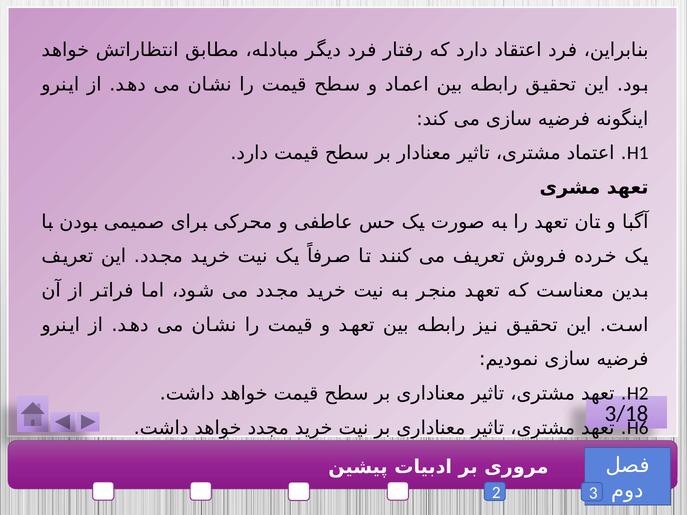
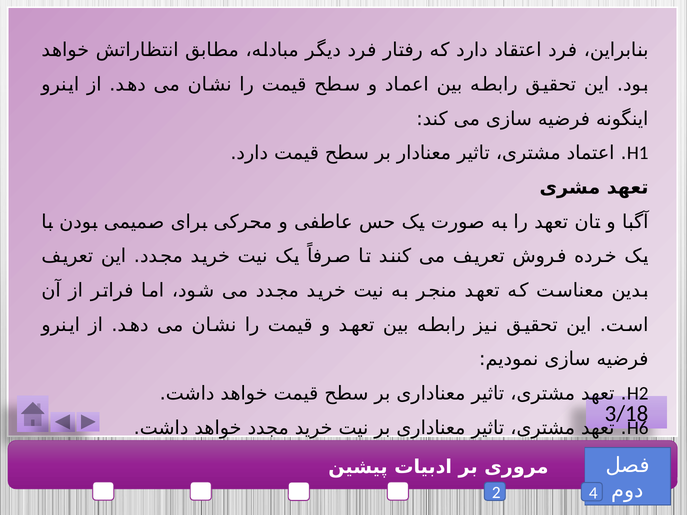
3: 3 -> 4
